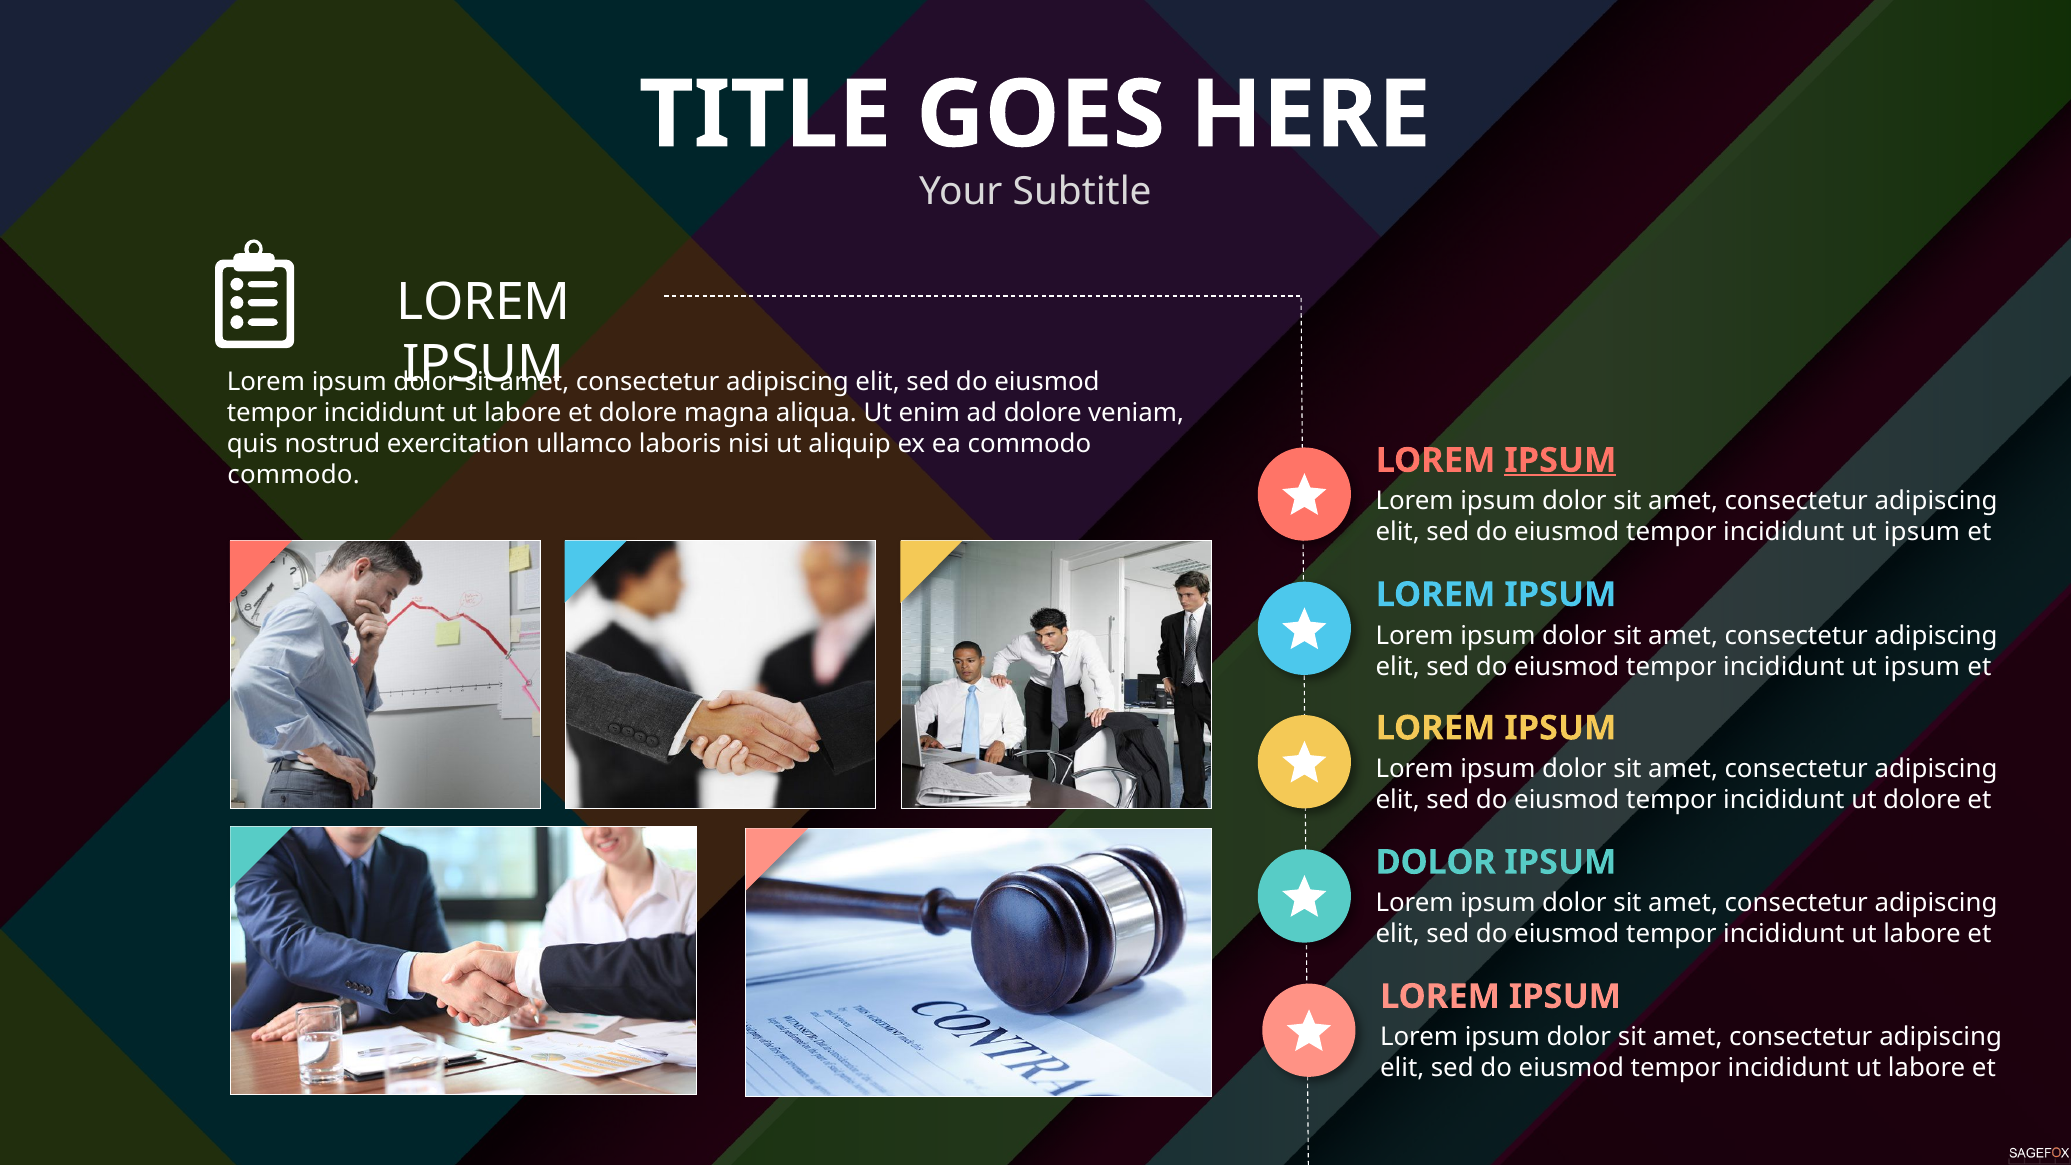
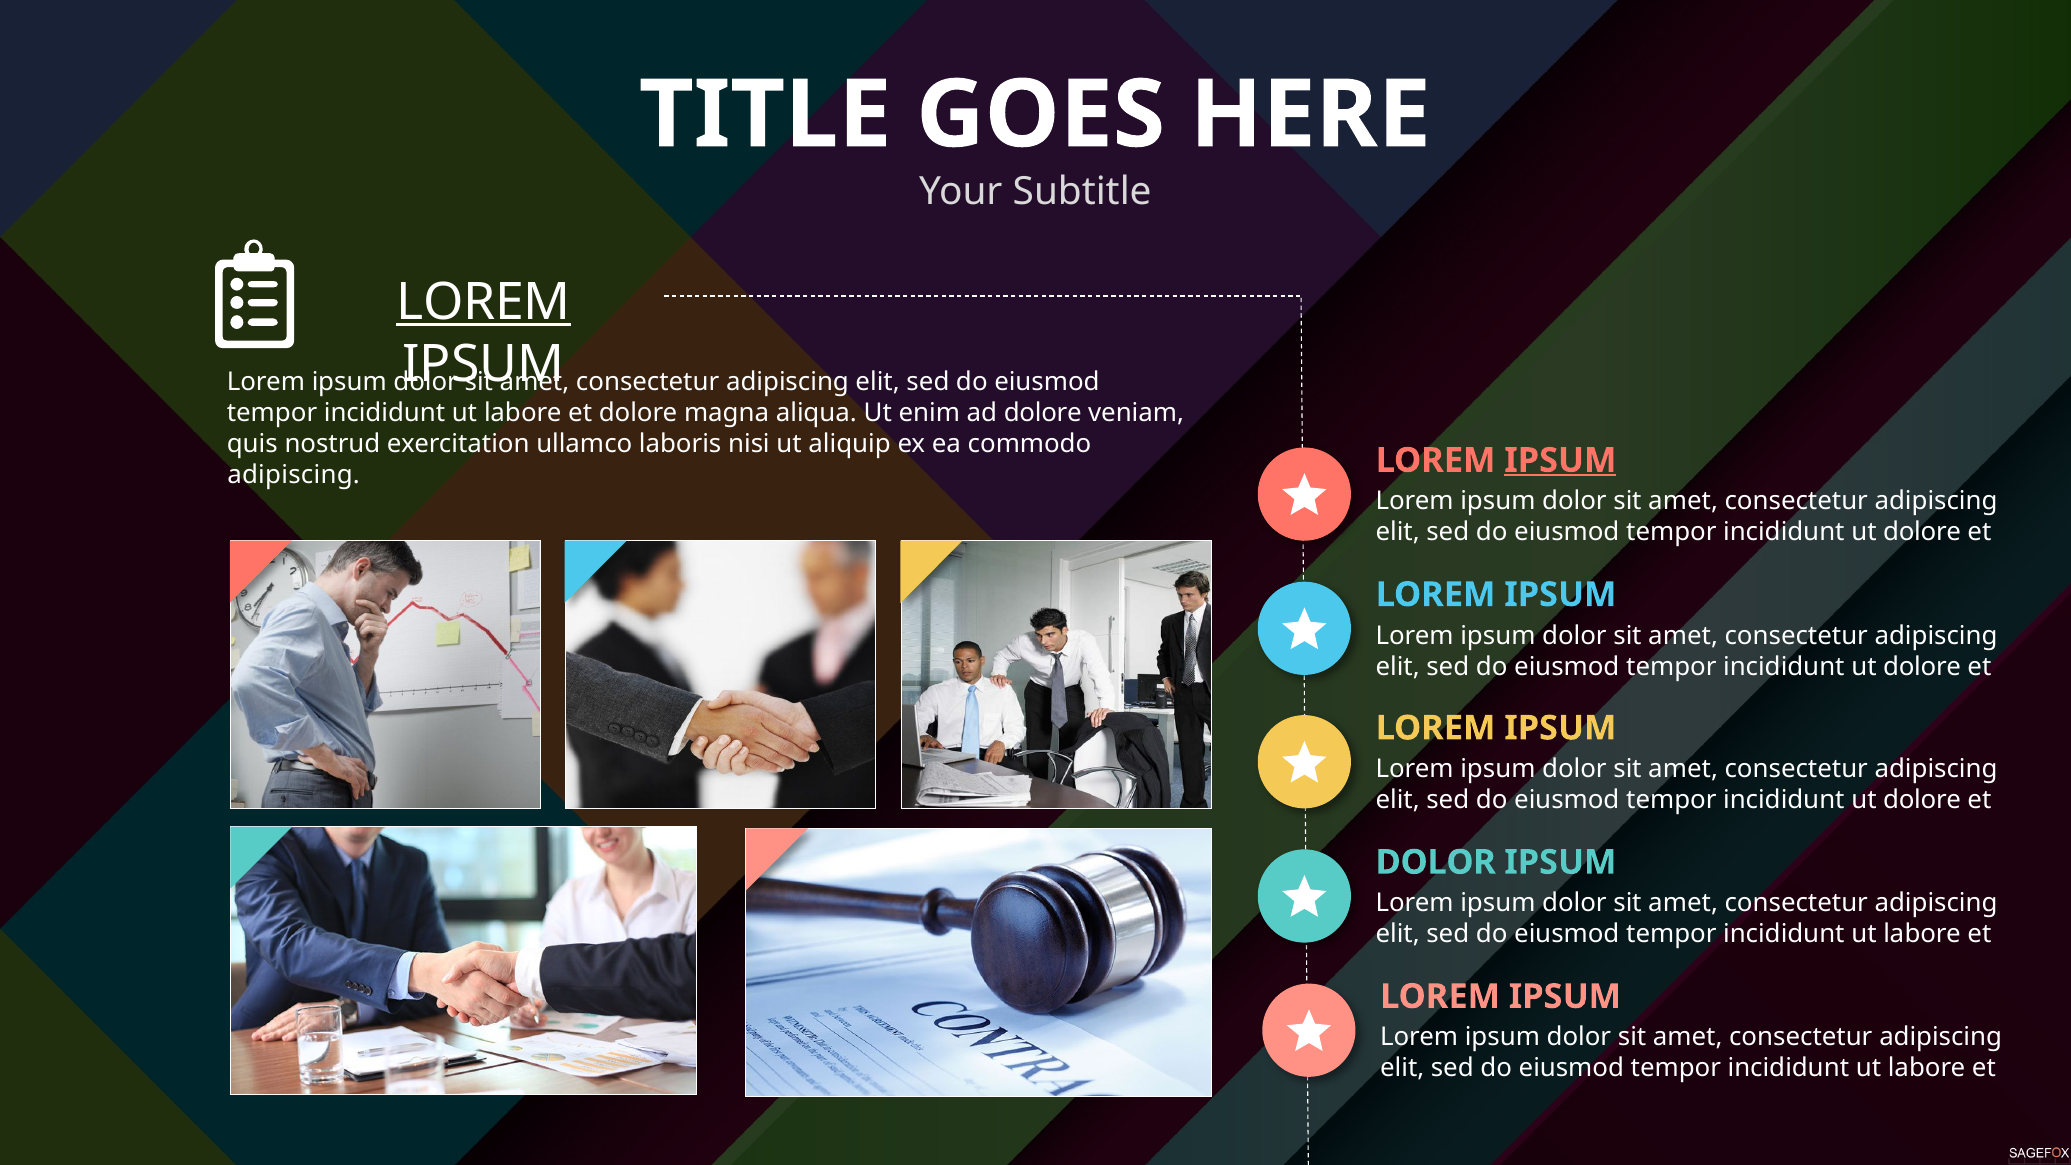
LOREM at (483, 302) underline: none -> present
commodo at (294, 475): commodo -> adipiscing
ipsum at (1922, 532): ipsum -> dolore
ipsum at (1922, 667): ipsum -> dolore
